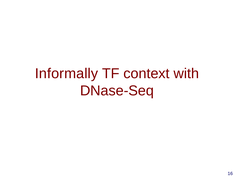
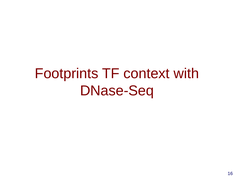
Informally: Informally -> Footprints
